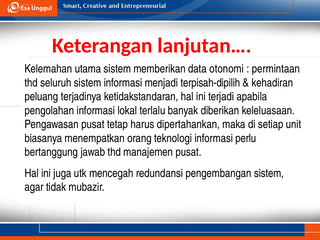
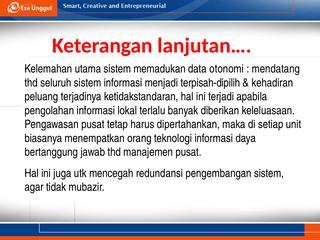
memberikan: memberikan -> memadukan
permintaan: permintaan -> mendatang
perlu: perlu -> daya
